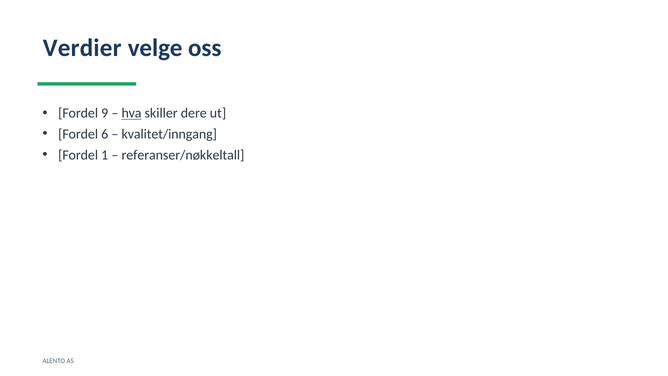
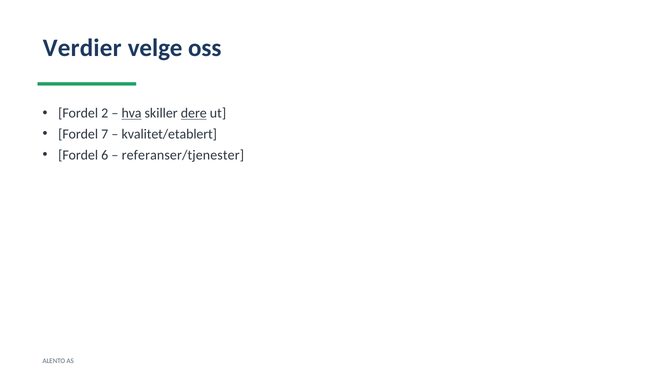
9: 9 -> 2
dere underline: none -> present
6: 6 -> 7
kvalitet/inngang: kvalitet/inngang -> kvalitet/etablert
1: 1 -> 6
referanser/nøkkeltall: referanser/nøkkeltall -> referanser/tjenester
